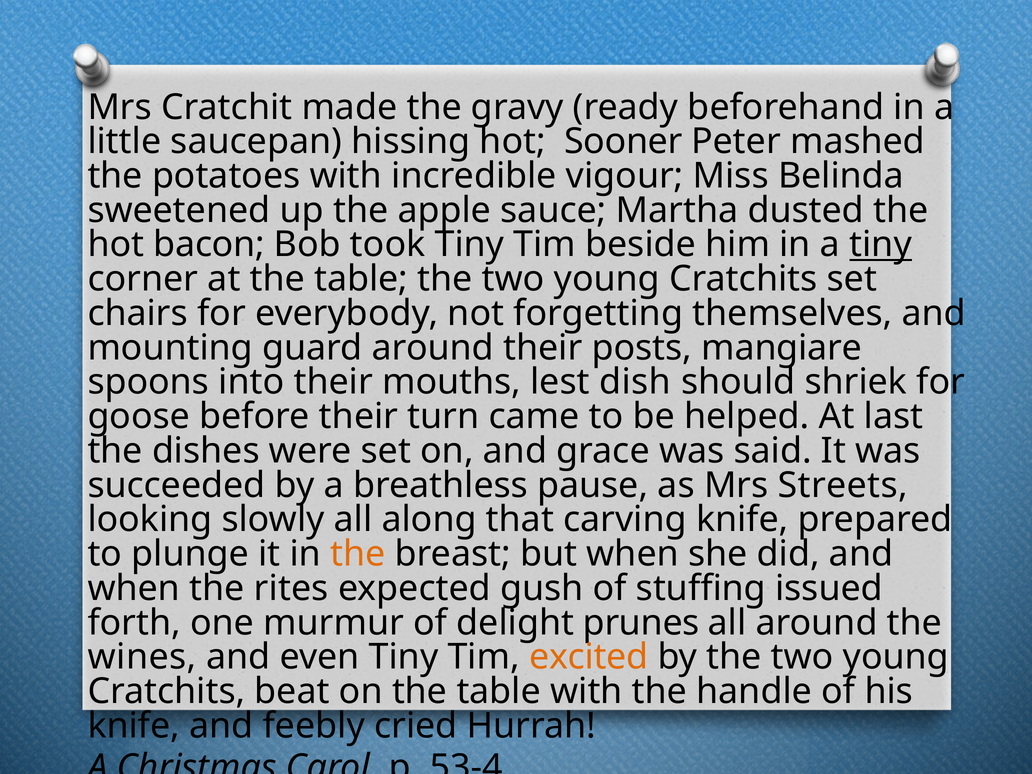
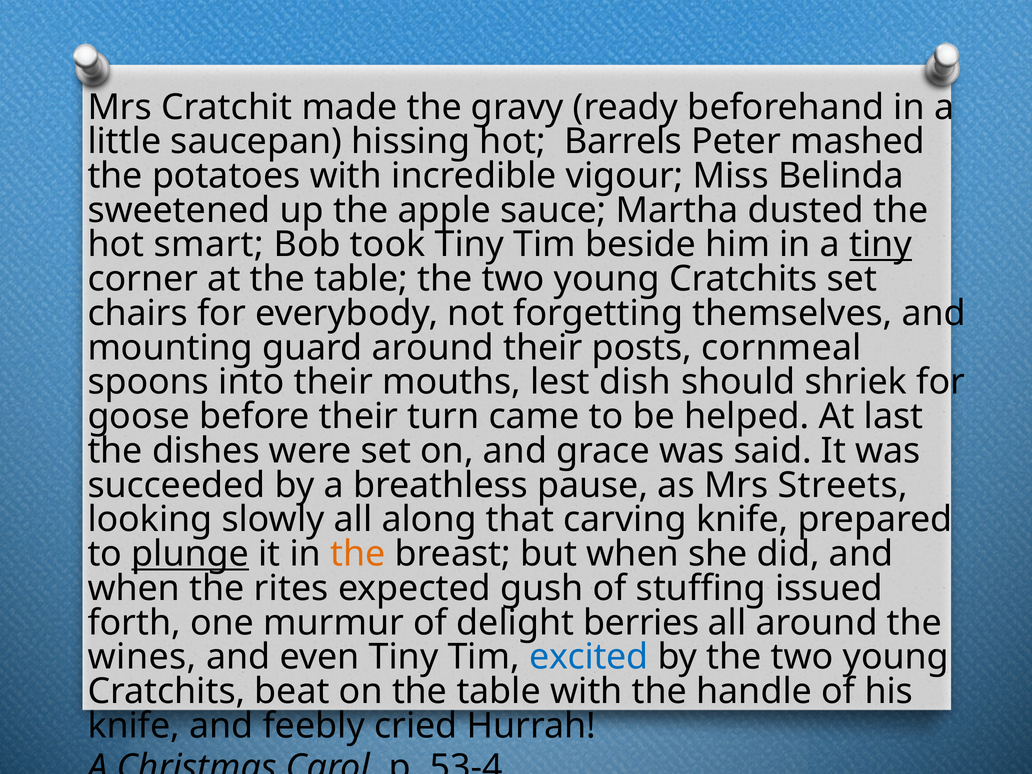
Sooner: Sooner -> Barrels
bacon: bacon -> smart
mangiare: mangiare -> cornmeal
plunge underline: none -> present
prunes: prunes -> berries
excited colour: orange -> blue
